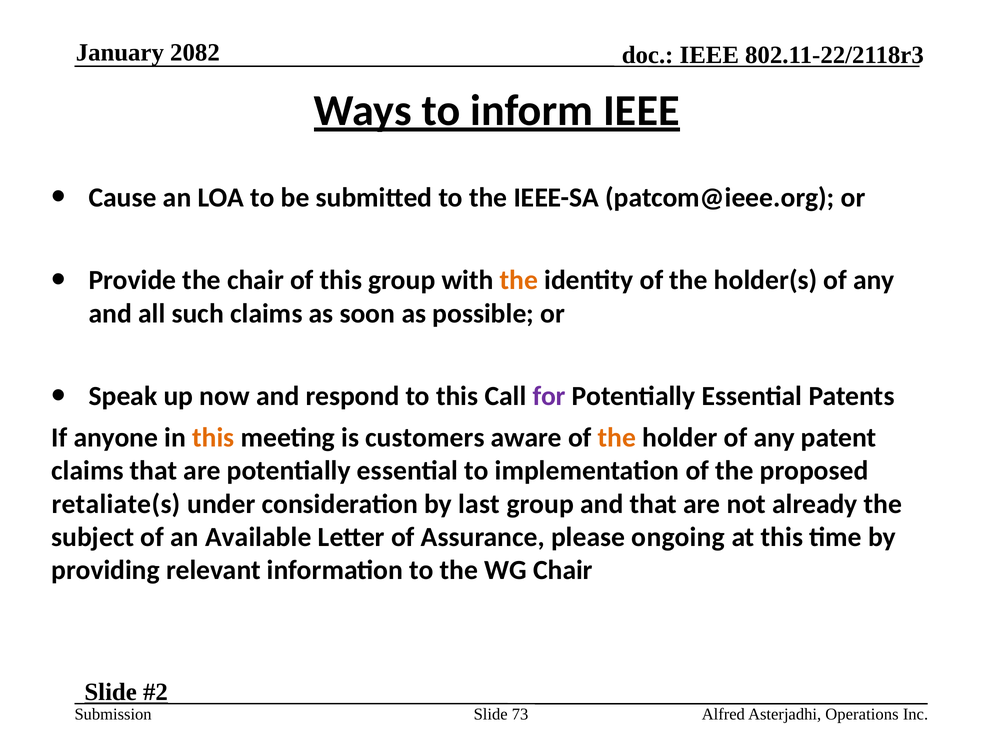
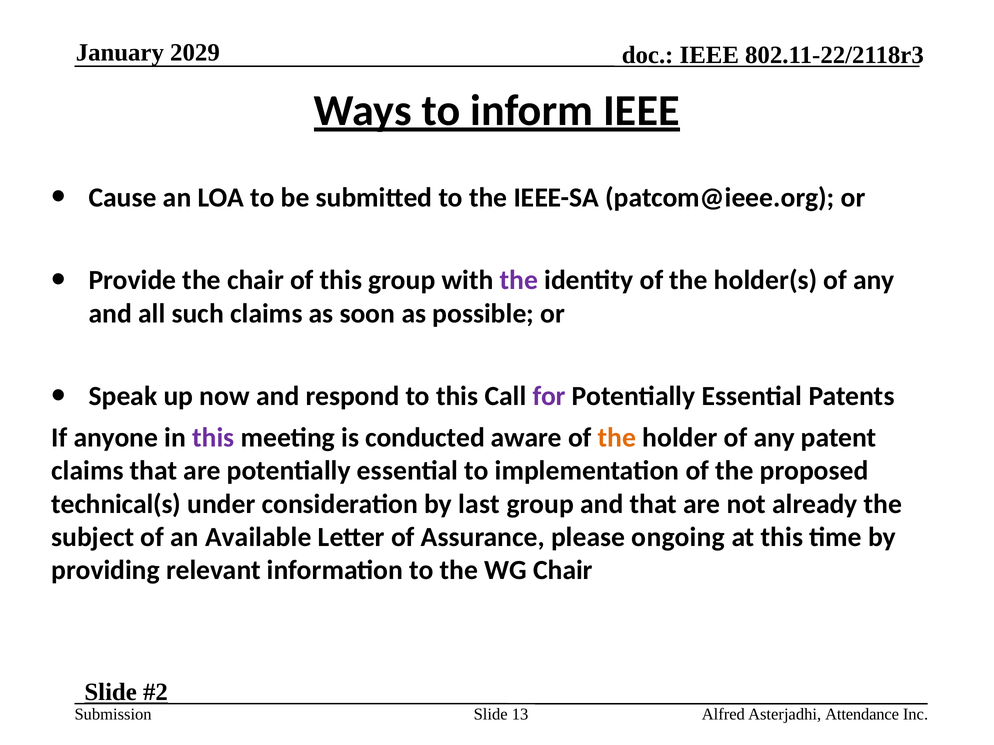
2082: 2082 -> 2029
the at (519, 281) colour: orange -> purple
this at (213, 438) colour: orange -> purple
customers: customers -> conducted
retaliate(s: retaliate(s -> technical(s
73: 73 -> 13
Operations: Operations -> Attendance
